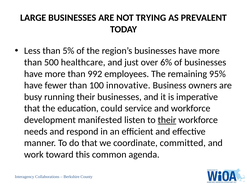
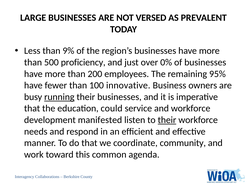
TRYING: TRYING -> VERSED
5%: 5% -> 9%
healthcare: healthcare -> proficiency
6%: 6% -> 0%
992: 992 -> 200
running underline: none -> present
committed: committed -> community
